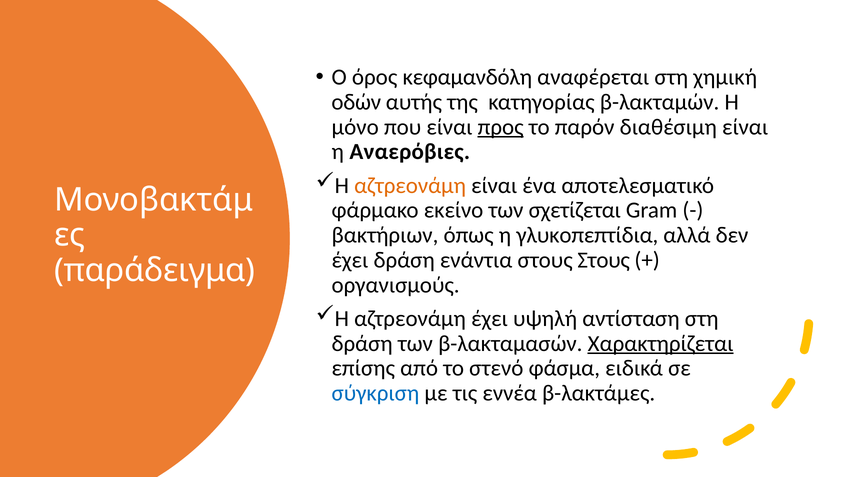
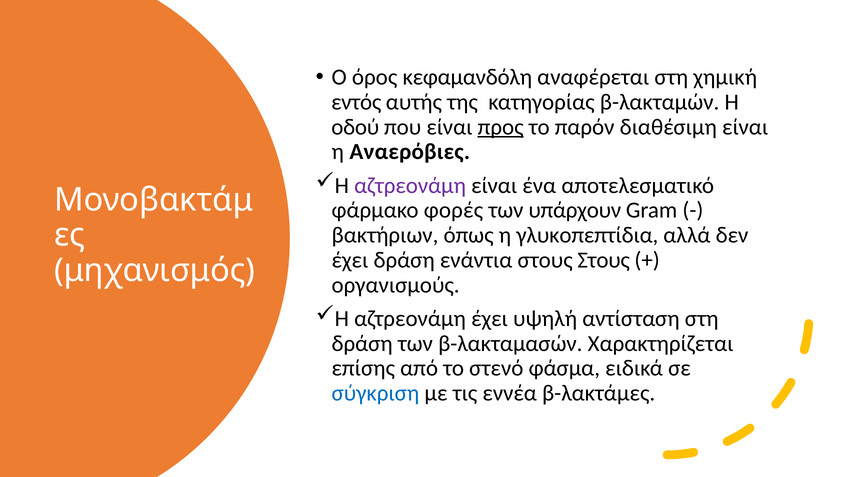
οδών: οδών -> εντός
μόνο: μόνο -> οδού
αζτρεονάμη at (410, 186) colour: orange -> purple
εκείνο: εκείνο -> φορές
σχετίζεται: σχετίζεται -> υπάρχουν
παράδειγμα: παράδειγμα -> μηχανισμός
Χαρακτηρίζεται underline: present -> none
